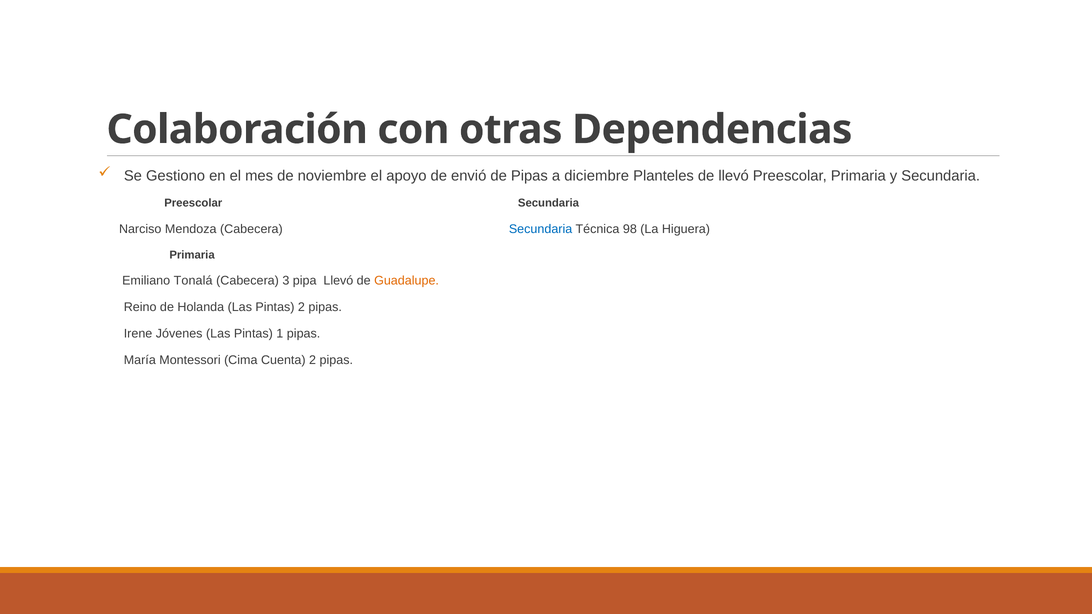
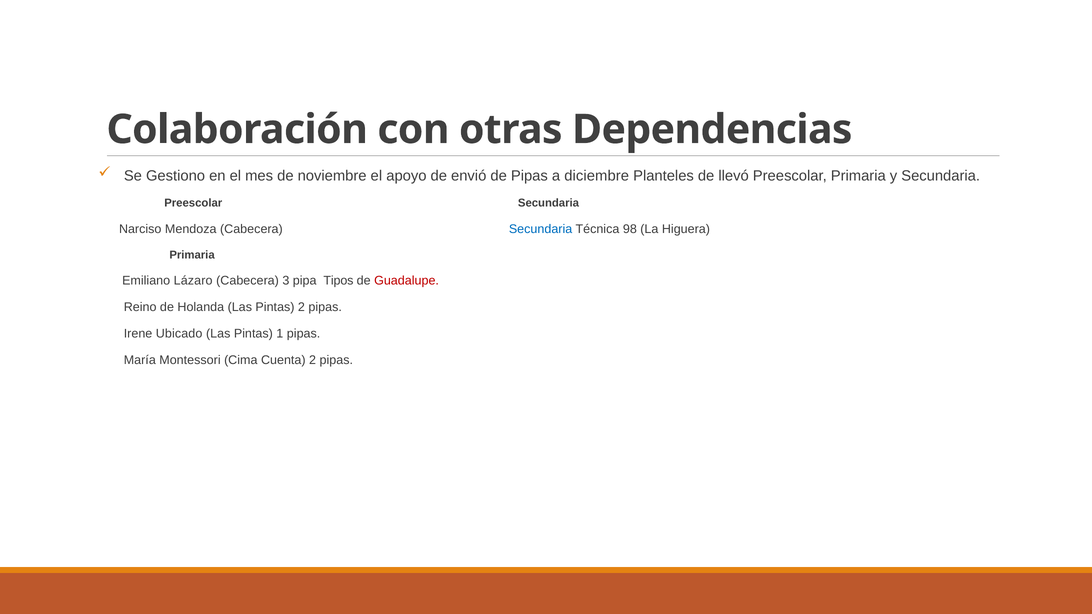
Tonalá: Tonalá -> Lázaro
pipa Llevó: Llevó -> Tipos
Guadalupe colour: orange -> red
Jóvenes: Jóvenes -> Ubicado
